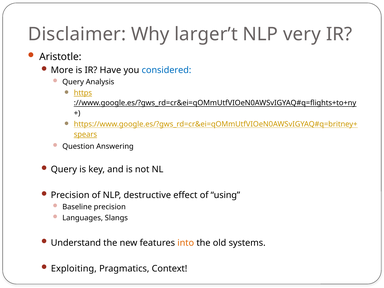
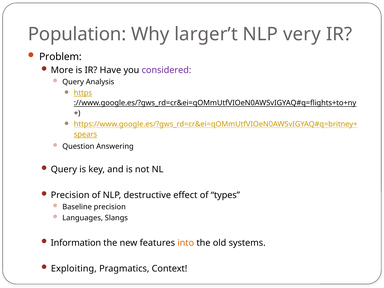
Disclaimer: Disclaimer -> Population
Aristotle: Aristotle -> Problem
considered colour: blue -> purple
using: using -> types
Understand: Understand -> Information
